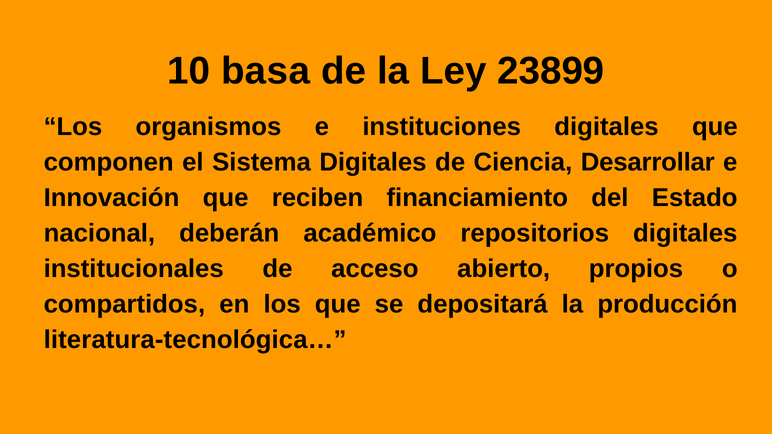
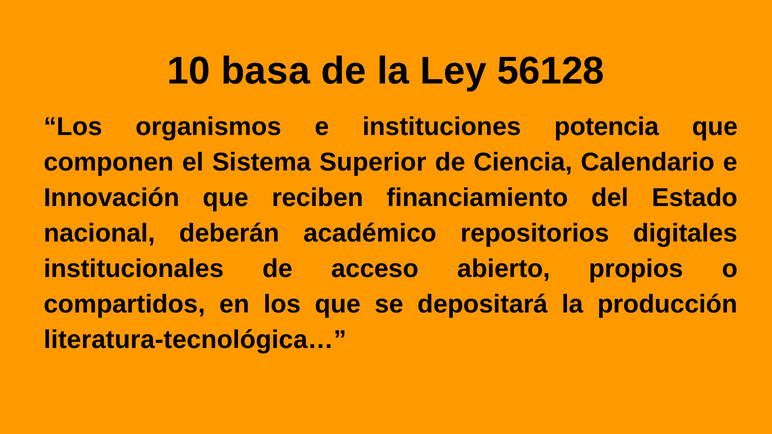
23899: 23899 -> 56128
instituciones digitales: digitales -> potencia
Sistema Digitales: Digitales -> Superior
Desarrollar: Desarrollar -> Calendario
